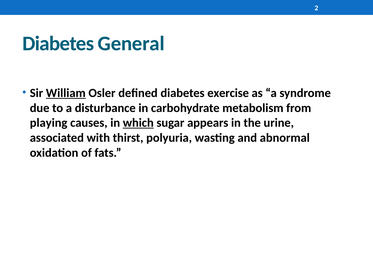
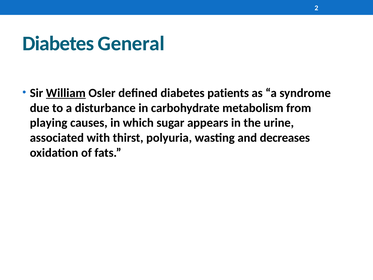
exercise: exercise -> patients
which underline: present -> none
abnormal: abnormal -> decreases
